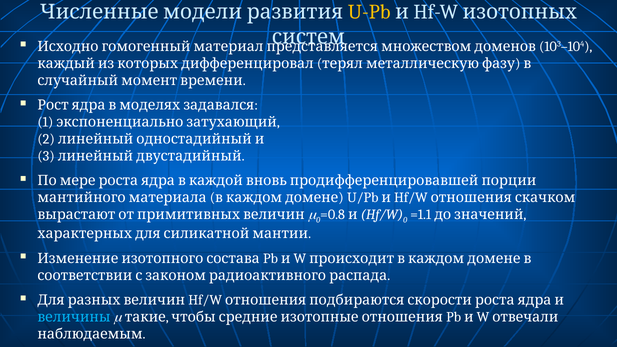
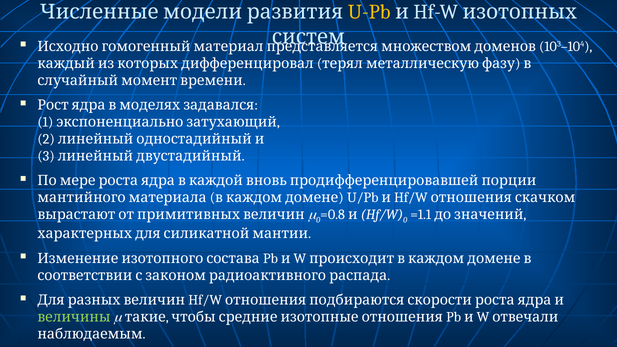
величины colour: light blue -> light green
